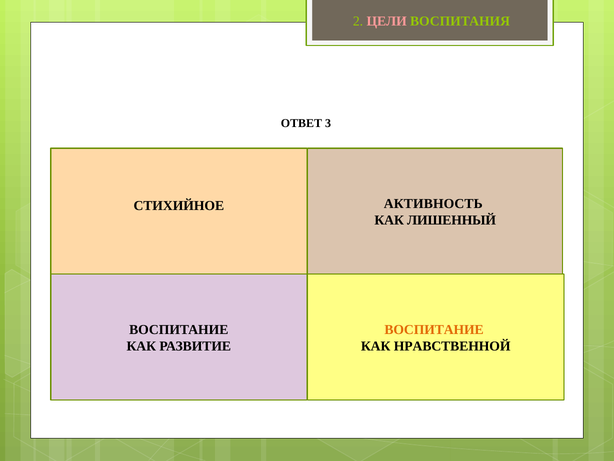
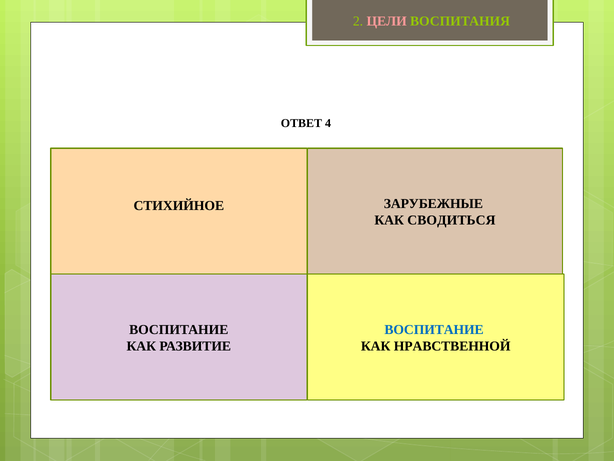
3: 3 -> 4
АКТИВНОСТЬ: АКТИВНОСТЬ -> ЗАРУБЕЖНЫЕ
ЛИШЕННЫЙ: ЛИШЕННЫЙ -> СВОДИТЬСЯ
ВОСПИТАНИЕ at (434, 329) colour: orange -> blue
